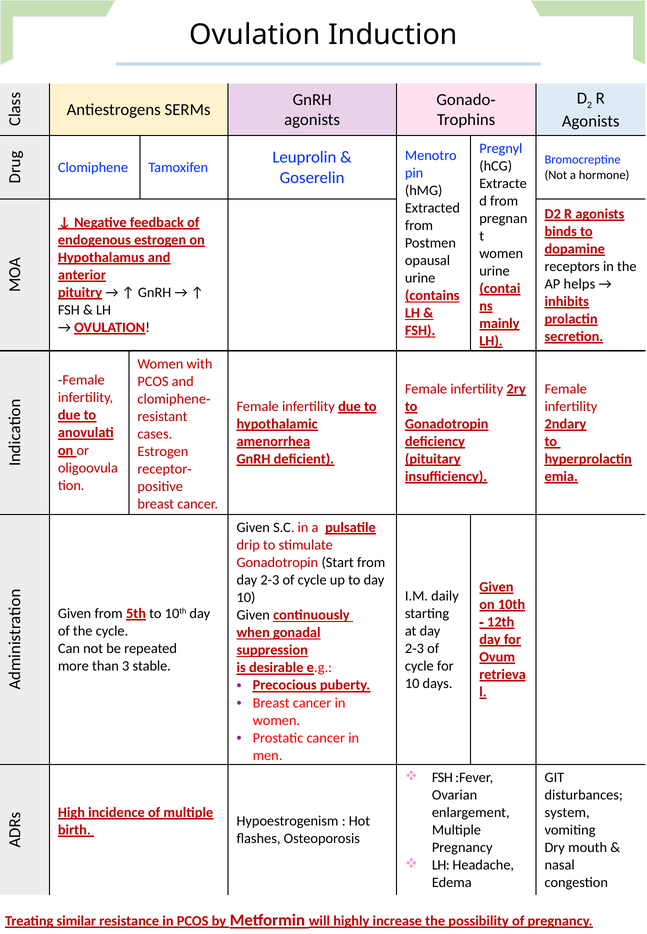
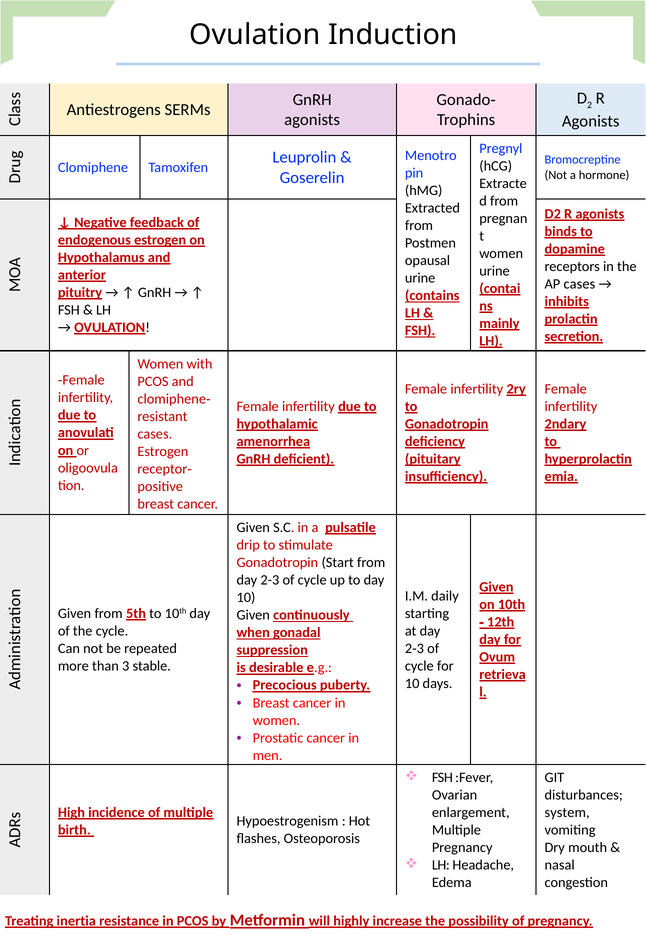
AP helps: helps -> cases
similar: similar -> inertia
